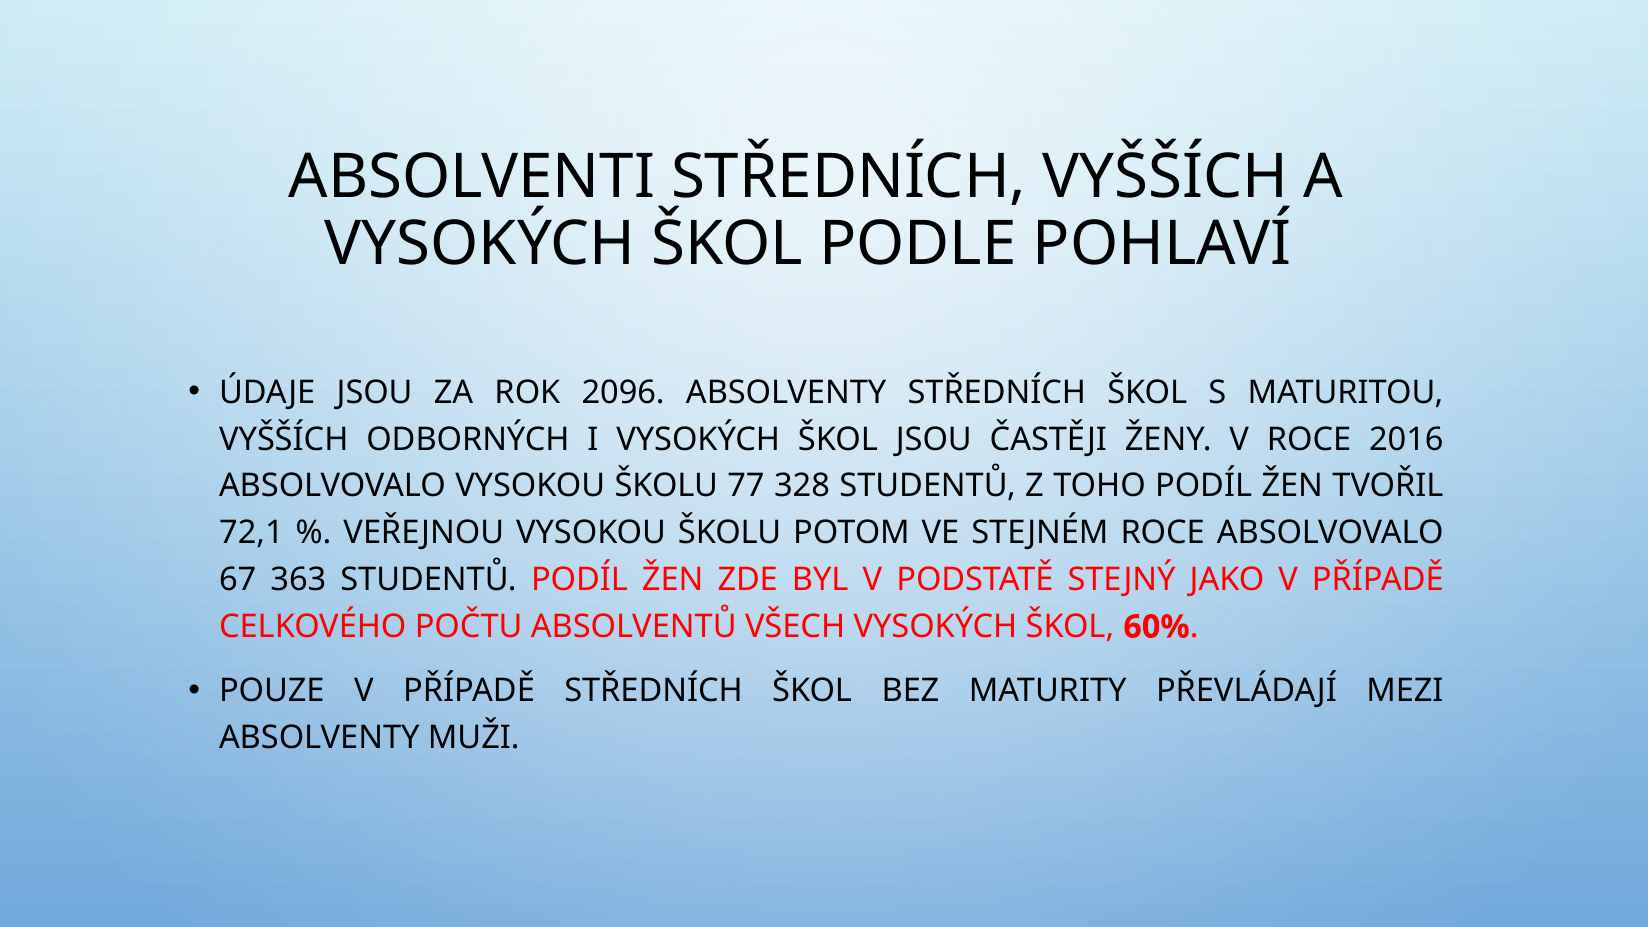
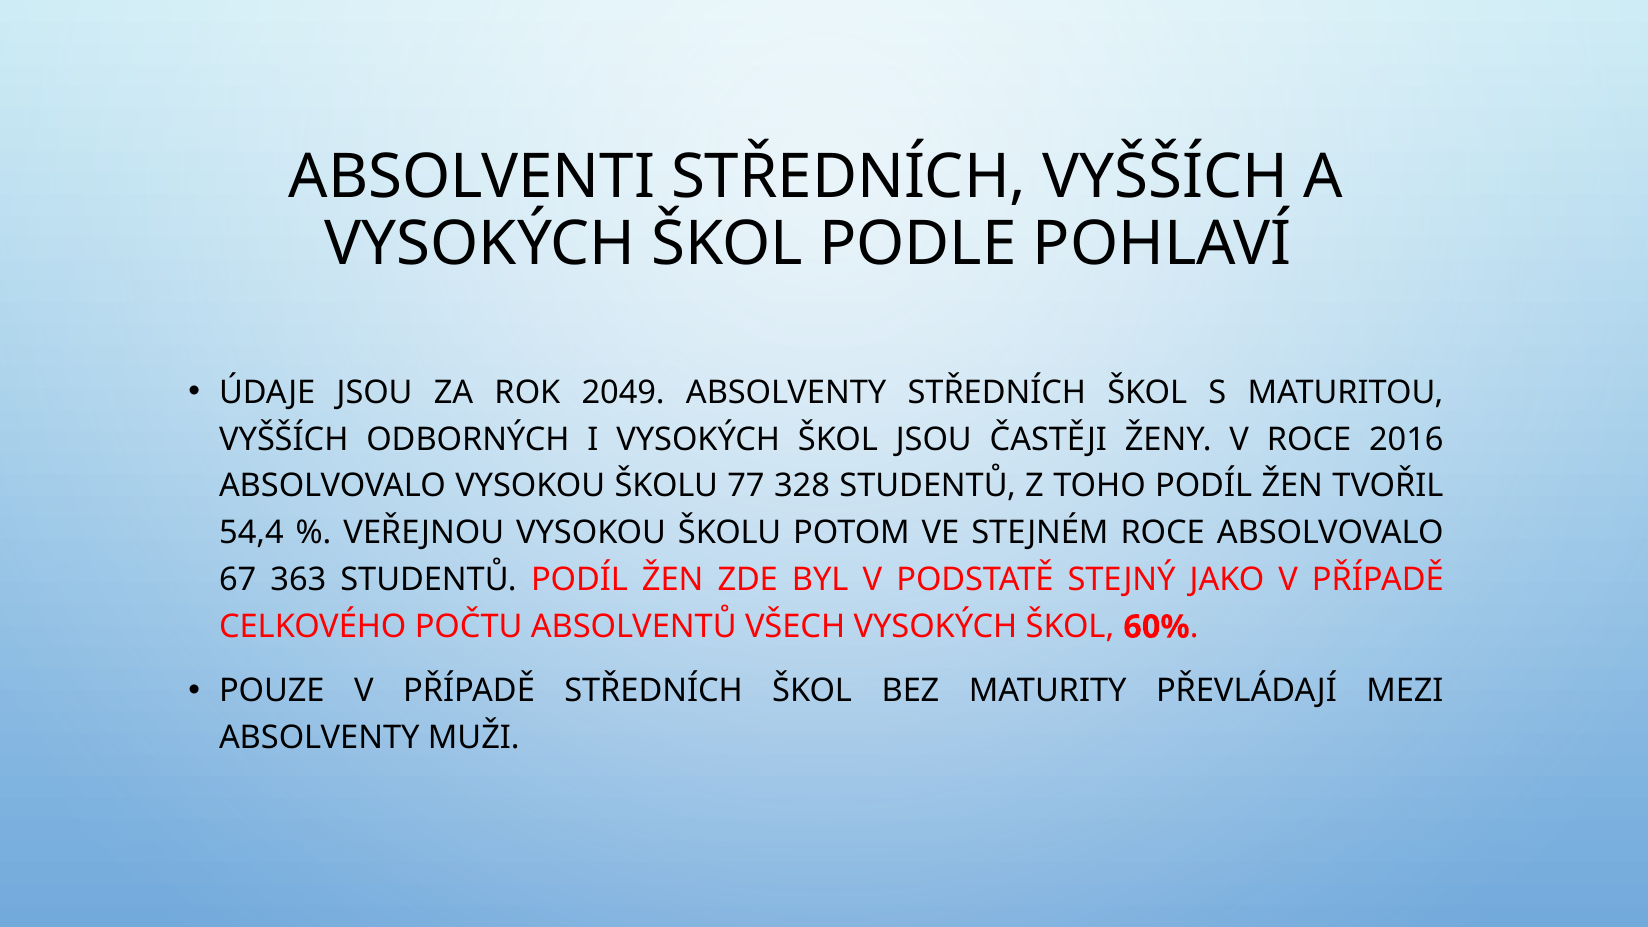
2096: 2096 -> 2049
72,1: 72,1 -> 54,4
